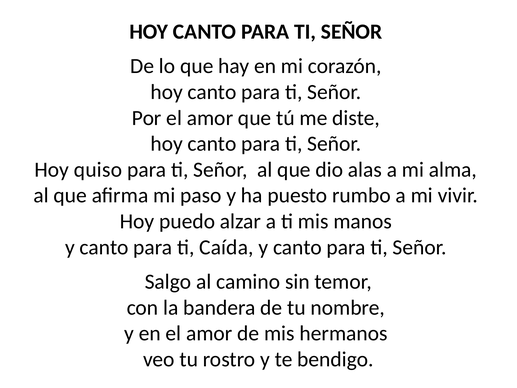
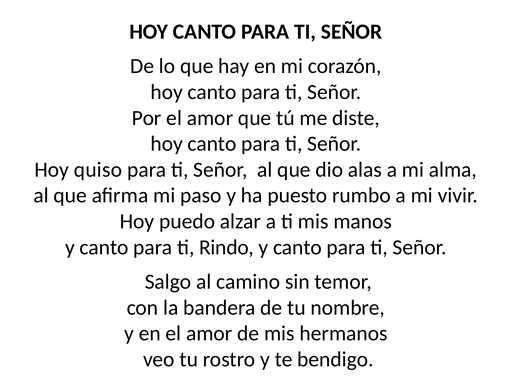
Caída: Caída -> Rindo
